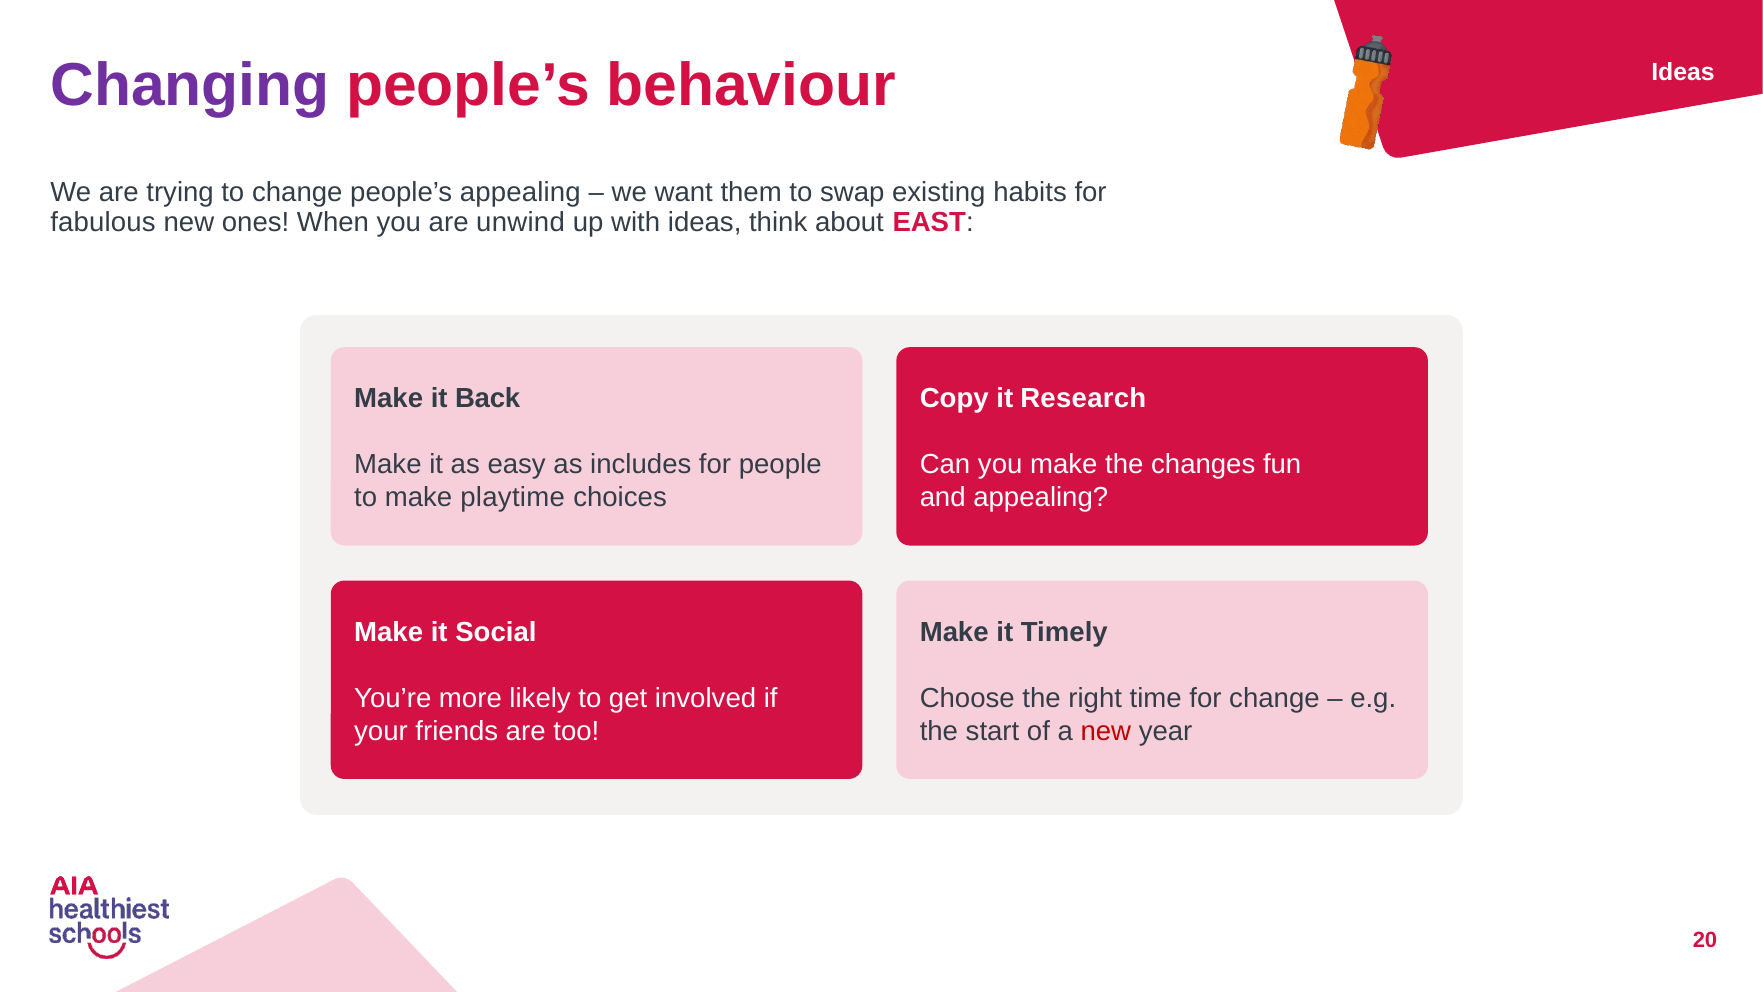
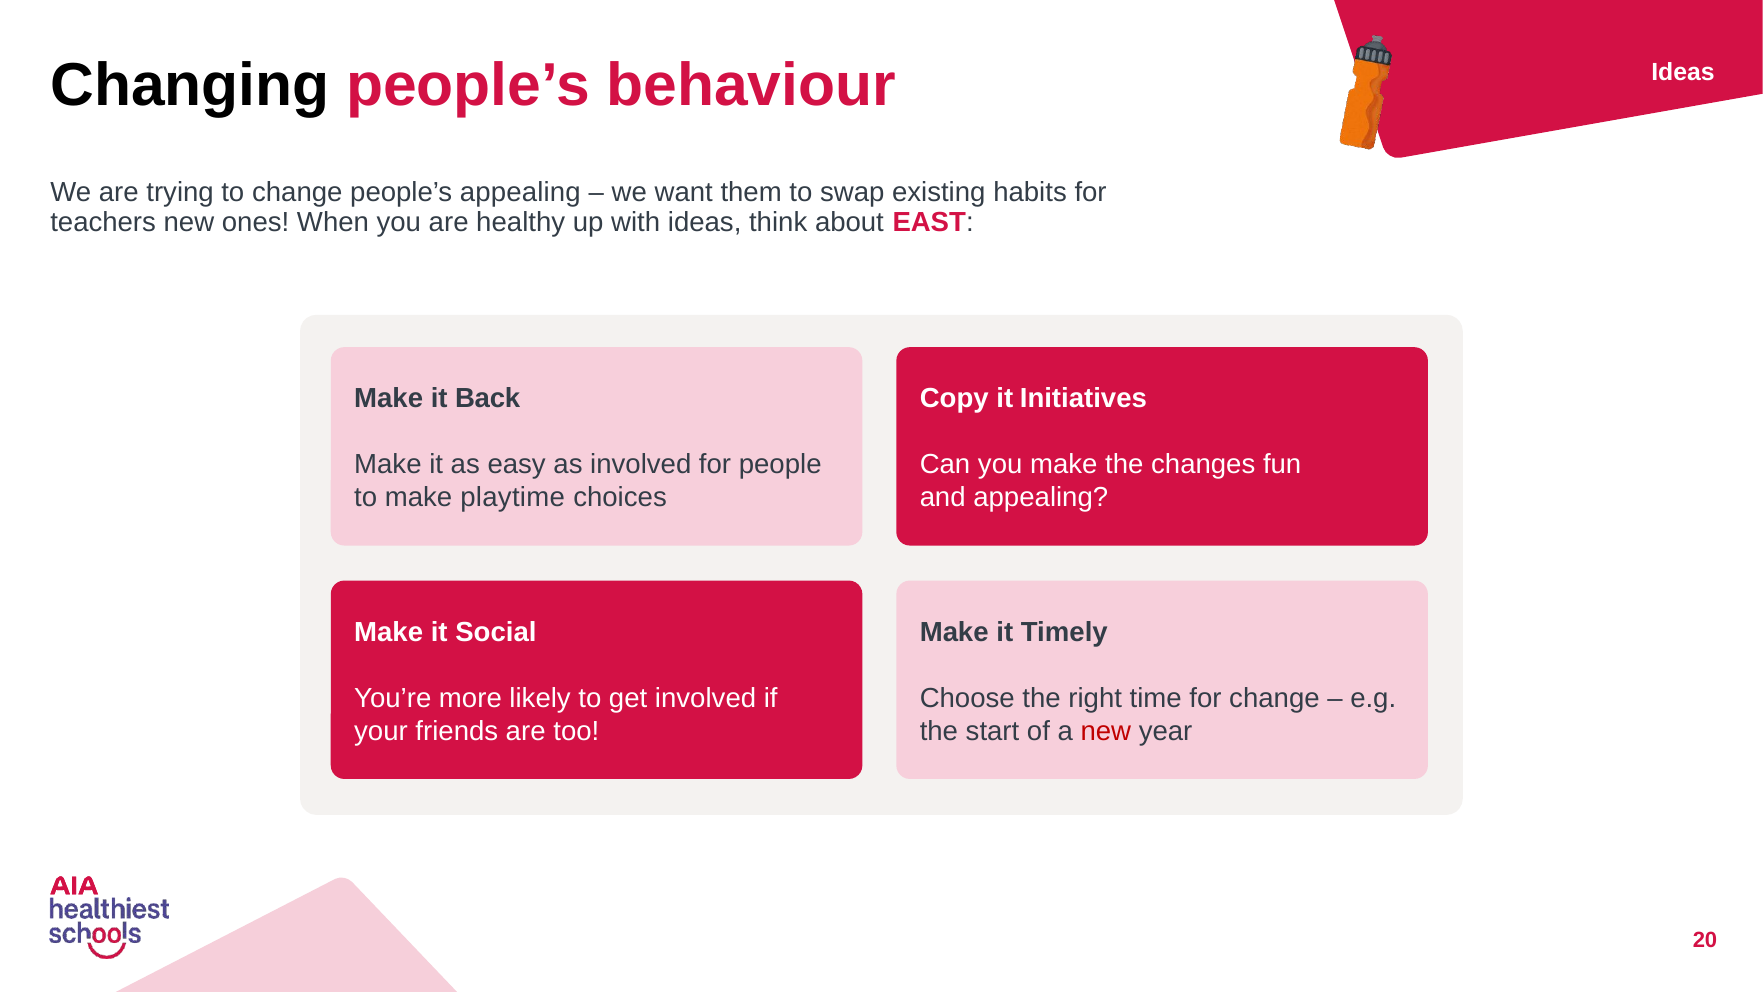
Changing colour: purple -> black
fabulous: fabulous -> teachers
unwind: unwind -> healthy
Research: Research -> Initiatives
as includes: includes -> involved
